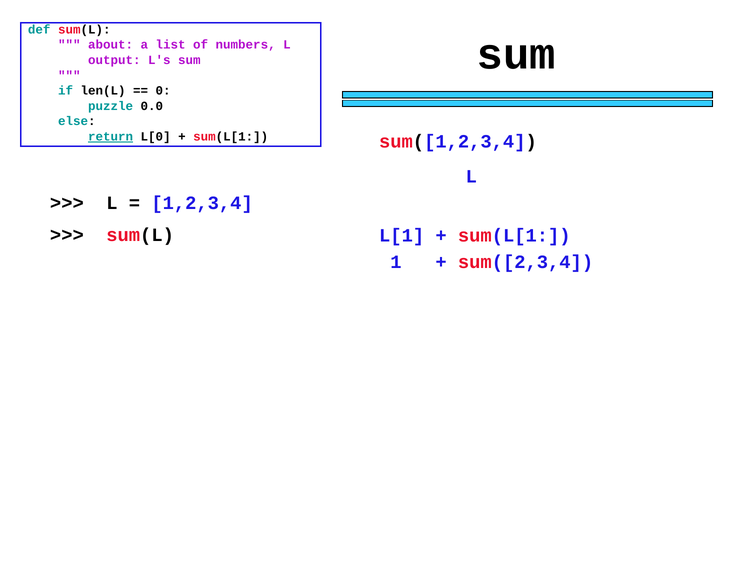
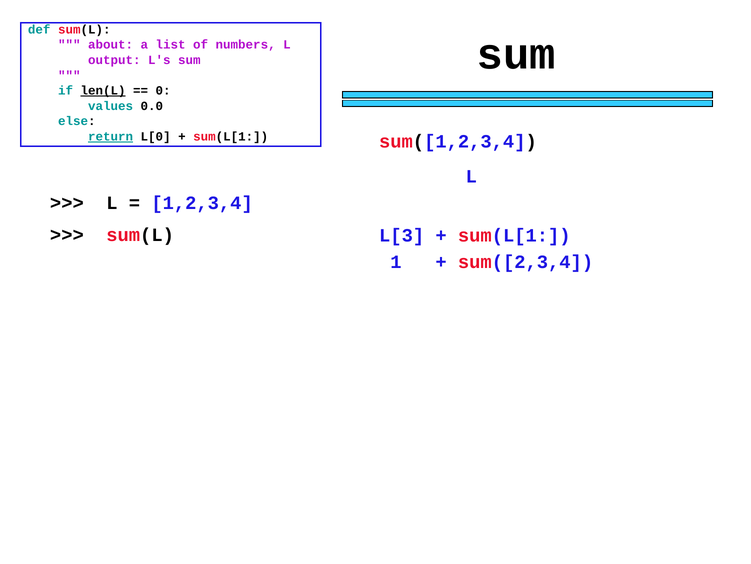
len(L underline: none -> present
puzzle: puzzle -> values
L[1: L[1 -> L[3
